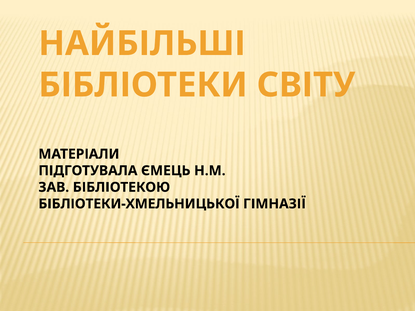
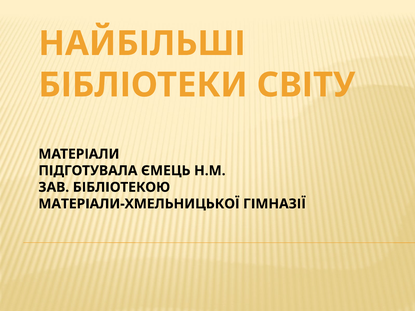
БІБЛІОТЕКИ-ХМЕЛЬНИЦЬКОЇ: БІБЛІОТЕКИ-ХМЕЛЬНИЦЬКОЇ -> МАТЕРІАЛИ-ХМЕЛЬНИЦЬКОЇ
